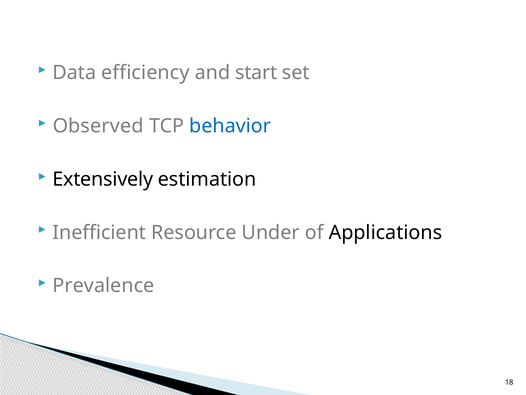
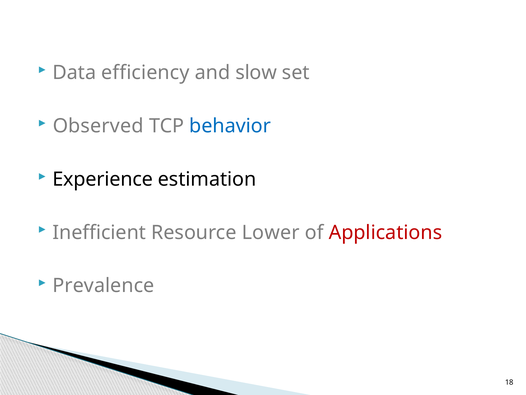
start: start -> slow
Extensively: Extensively -> Experience
Under: Under -> Lower
Applications colour: black -> red
